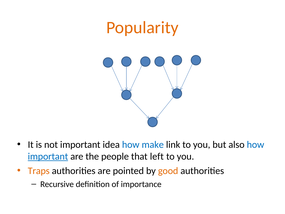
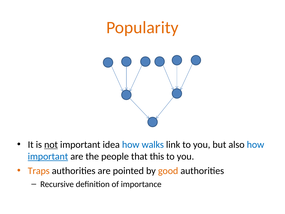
not underline: none -> present
make: make -> walks
left: left -> this
